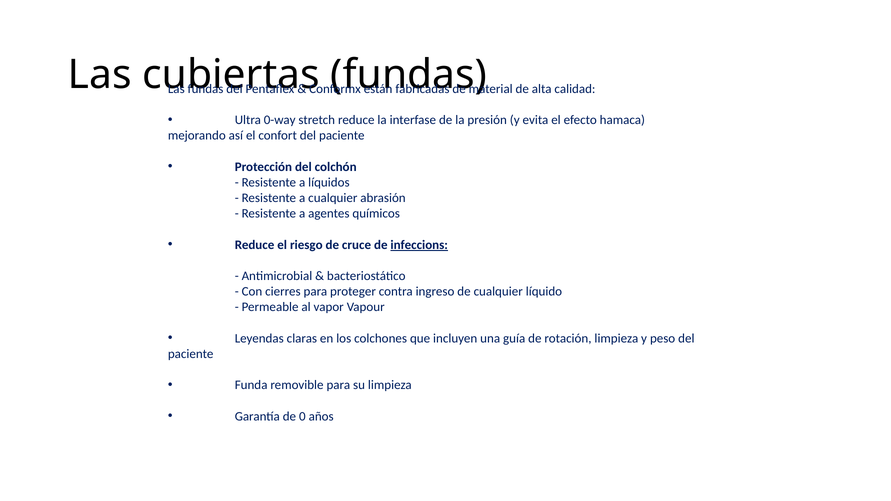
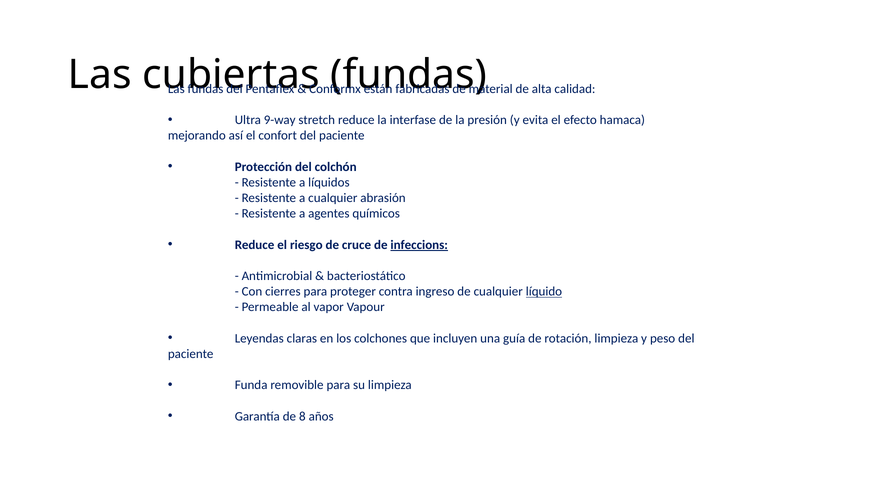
0-way: 0-way -> 9-way
líquido underline: none -> present
0: 0 -> 8
